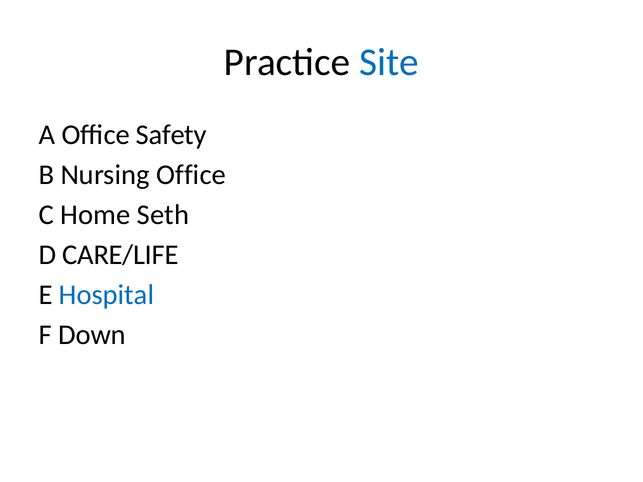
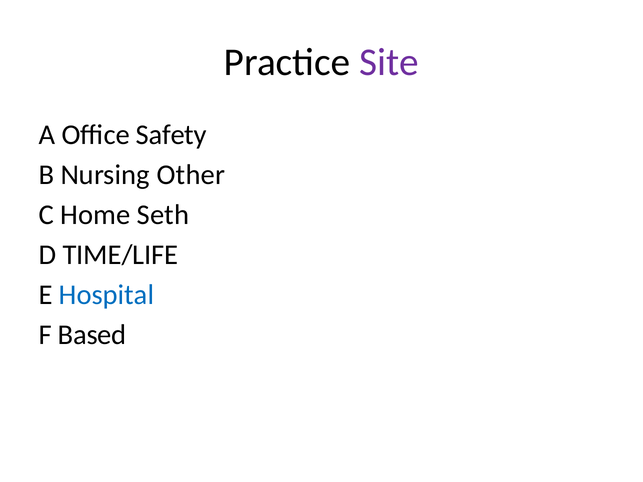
Site colour: blue -> purple
Nursing Office: Office -> Other
CARE/LIFE: CARE/LIFE -> TIME/LIFE
Down: Down -> Based
